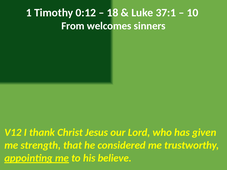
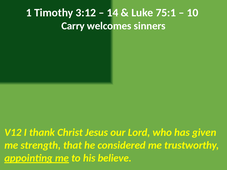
0:12: 0:12 -> 3:12
18: 18 -> 14
37:1: 37:1 -> 75:1
From: From -> Carry
